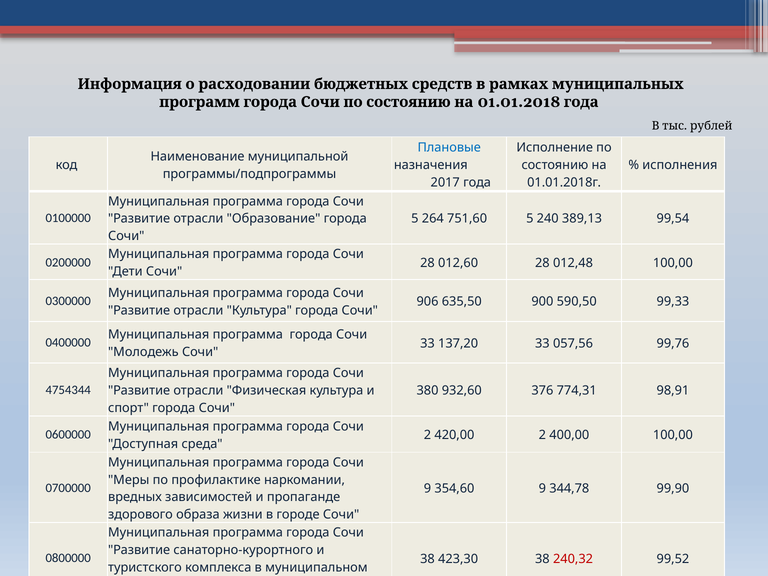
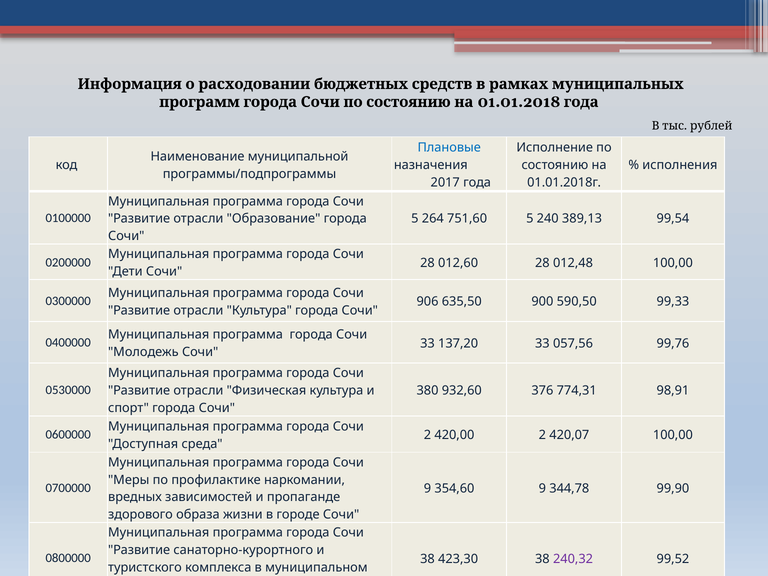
4754344: 4754344 -> 0530000
400,00: 400,00 -> 420,07
240,32 colour: red -> purple
